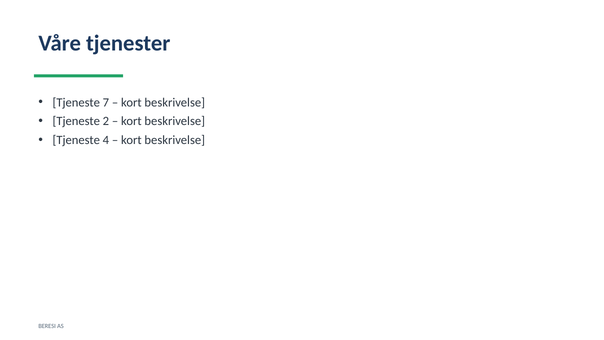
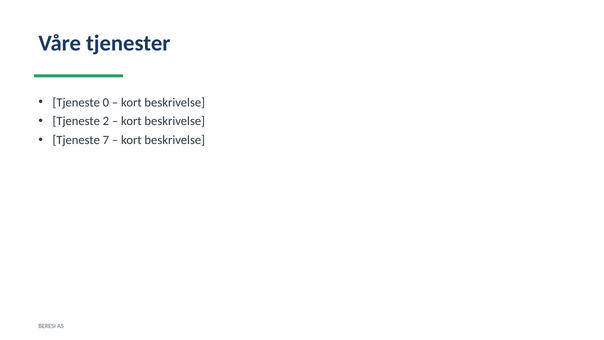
7: 7 -> 0
4: 4 -> 7
